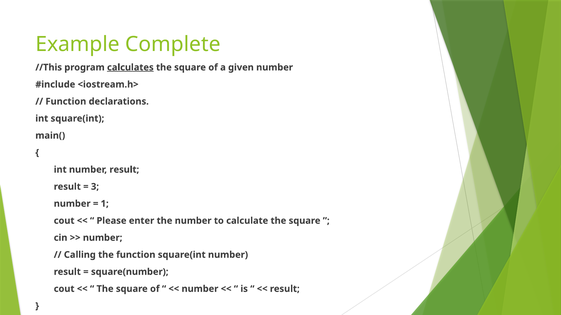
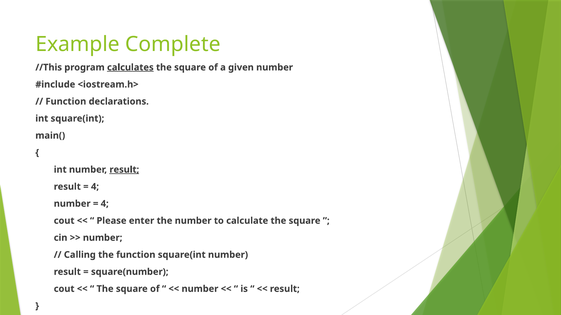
result at (124, 170) underline: none -> present
3 at (95, 187): 3 -> 4
1 at (105, 204): 1 -> 4
